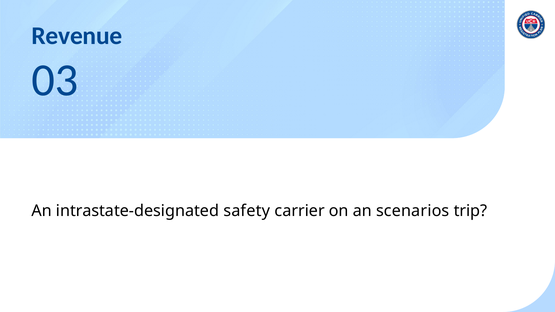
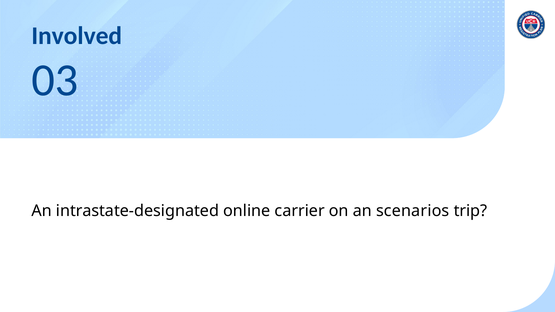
Revenue: Revenue -> Involved
safety: safety -> online
